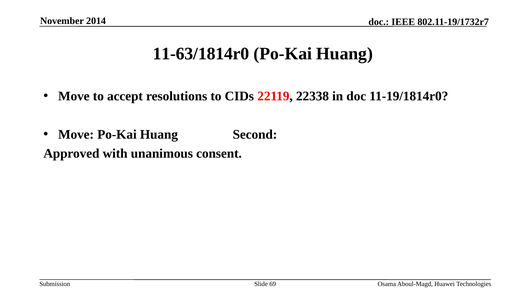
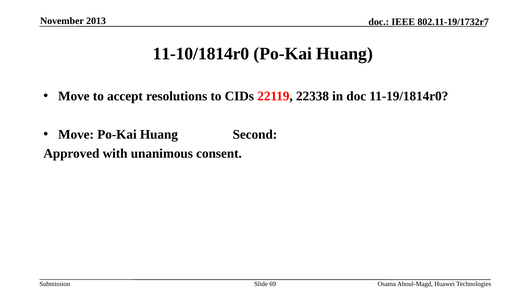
2014: 2014 -> 2013
11-63/1814r0: 11-63/1814r0 -> 11-10/1814r0
